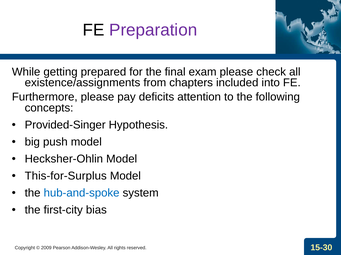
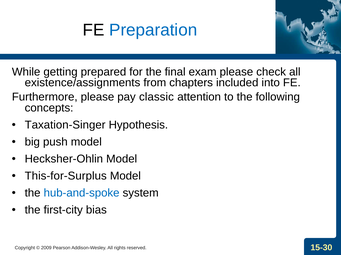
Preparation colour: purple -> blue
deficits: deficits -> classic
Provided-Singer: Provided-Singer -> Taxation-Singer
